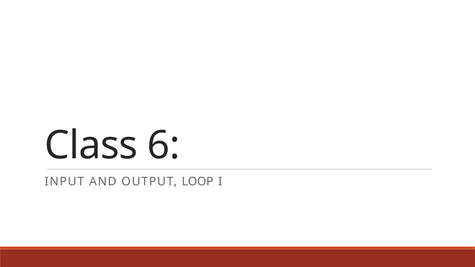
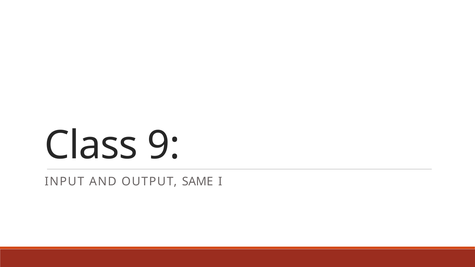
6: 6 -> 9
LOOP: LOOP -> SAME
